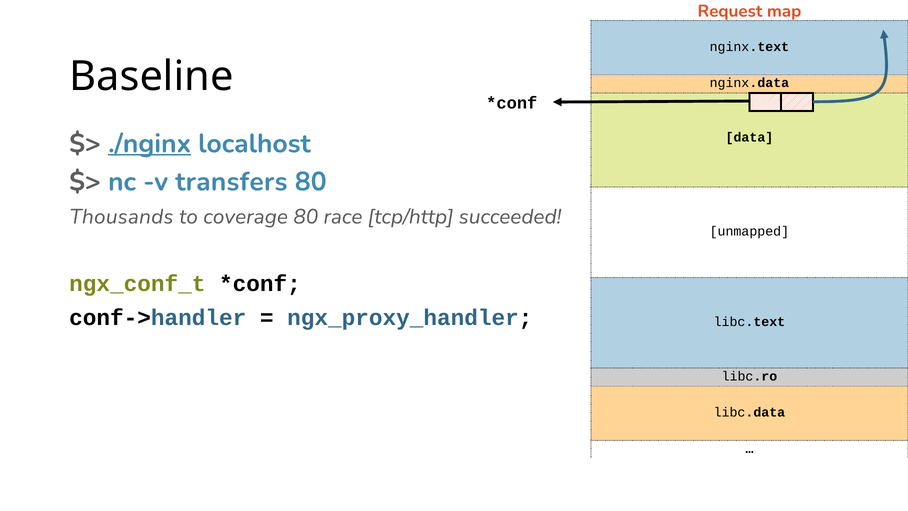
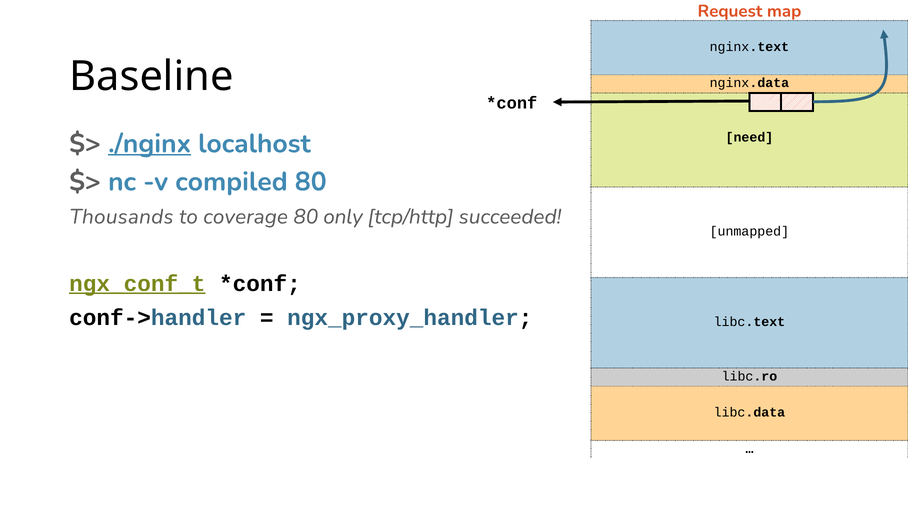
data: data -> need
transfers: transfers -> compiled
race: race -> only
ngx_conf_t underline: none -> present
